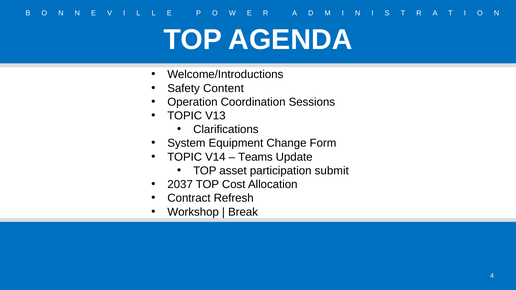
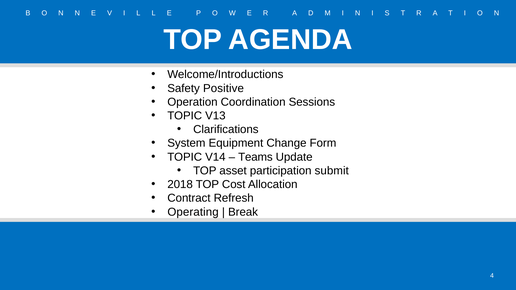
Content: Content -> Positive
2037: 2037 -> 2018
Workshop: Workshop -> Operating
